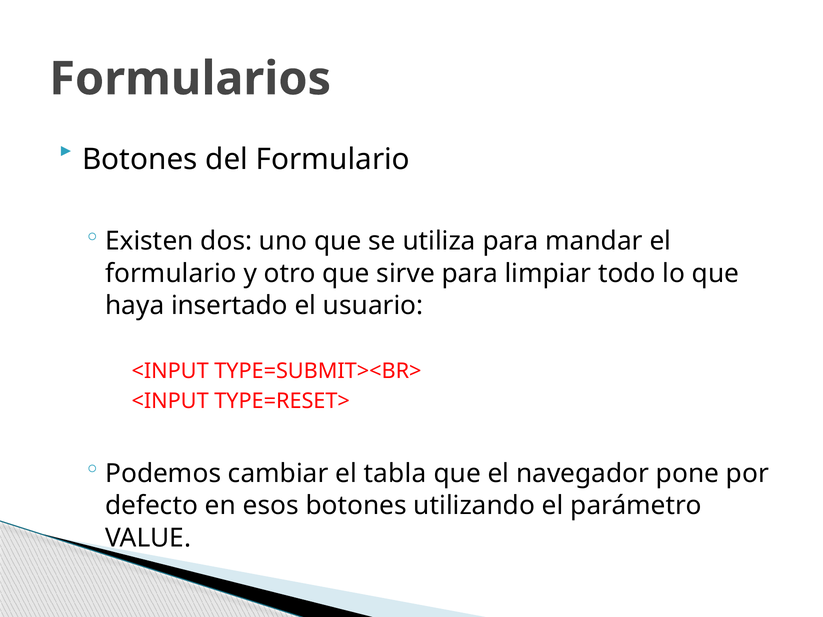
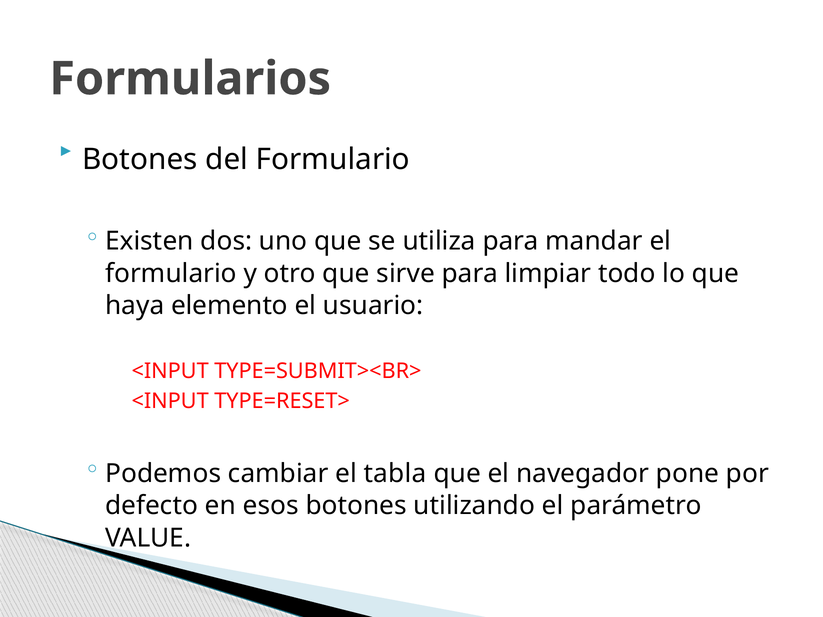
insertado: insertado -> elemento
